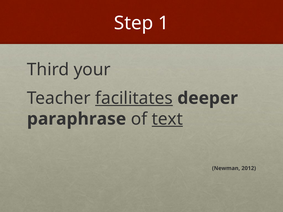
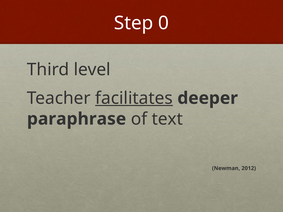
1: 1 -> 0
your: your -> level
text underline: present -> none
